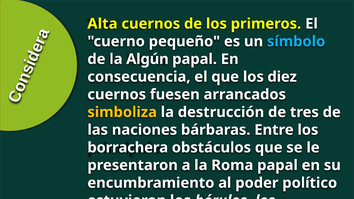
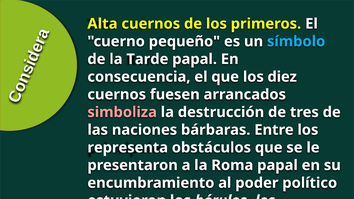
Algún: Algún -> Tarde
simboliza colour: yellow -> pink
borrachera: borrachera -> representa
